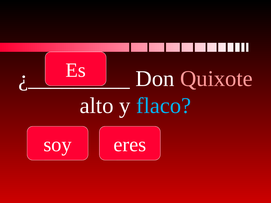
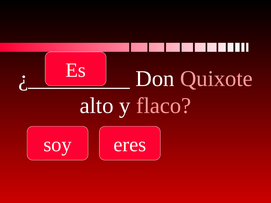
flaco colour: light blue -> pink
